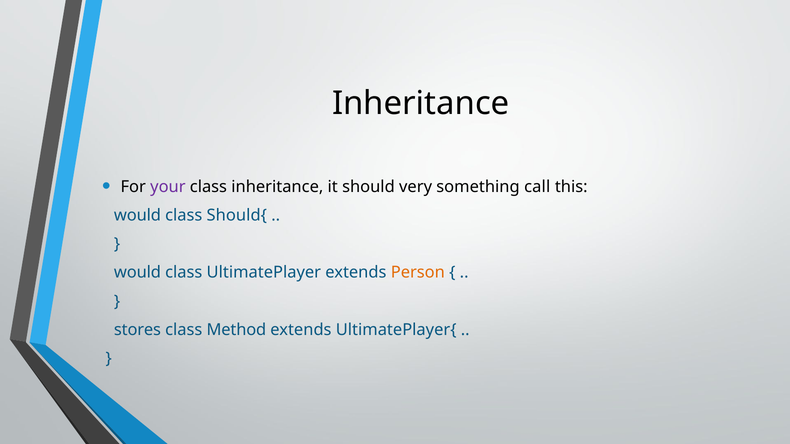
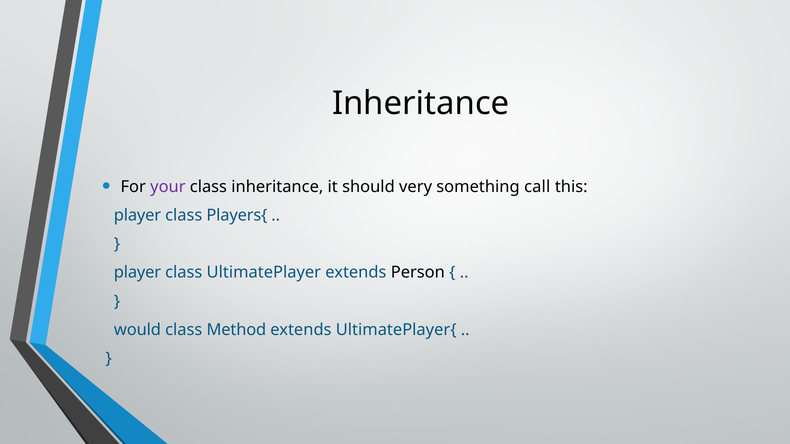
would at (137, 215): would -> player
Should{: Should{ -> Players{
would at (137, 273): would -> player
Person colour: orange -> black
stores: stores -> would
